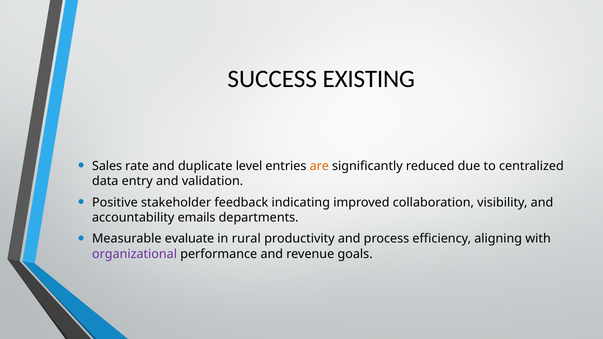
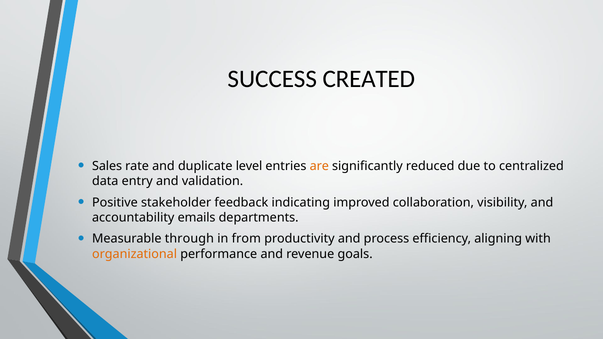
EXISTING: EXISTING -> CREATED
evaluate: evaluate -> through
rural: rural -> from
organizational colour: purple -> orange
